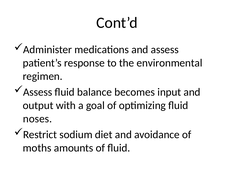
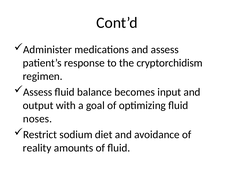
environmental: environmental -> cryptorchidism
moths: moths -> reality
